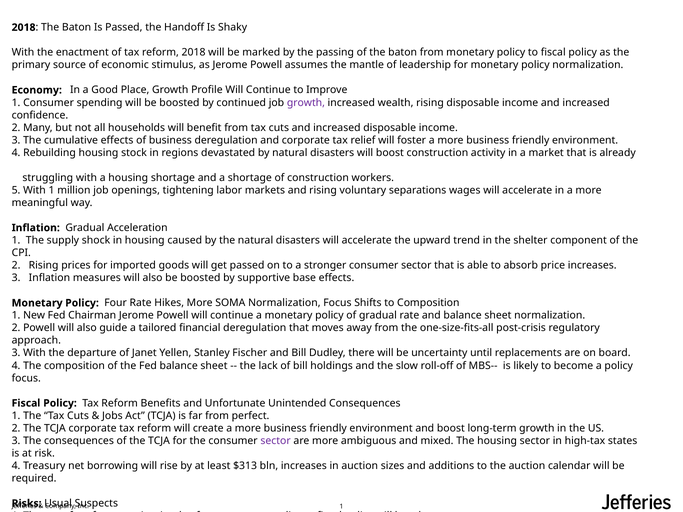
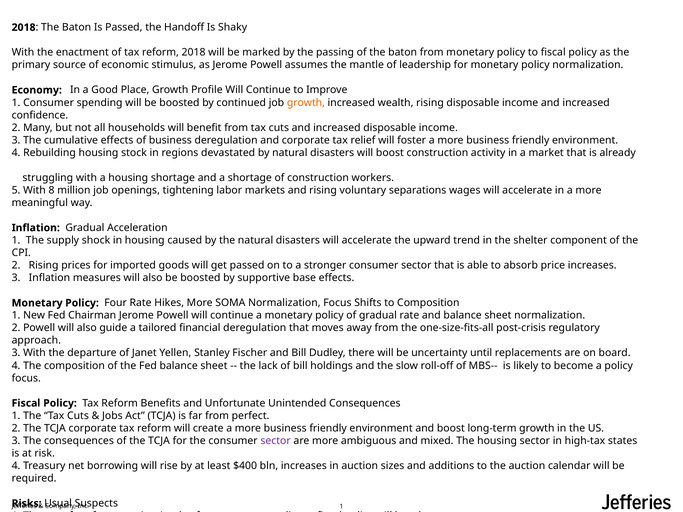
growth at (306, 103) colour: purple -> orange
With 1: 1 -> 8
$313: $313 -> $400
